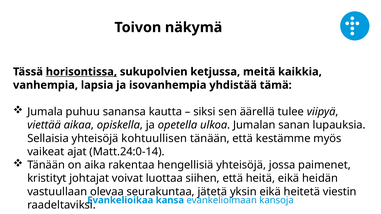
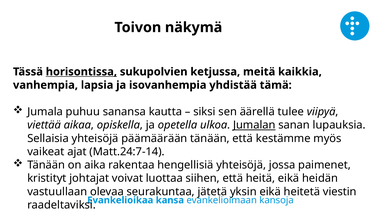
Jumalan underline: none -> present
kohtuullisen: kohtuullisen -> päämäärään
Matt.24:0-14: Matt.24:0-14 -> Matt.24:7-14
